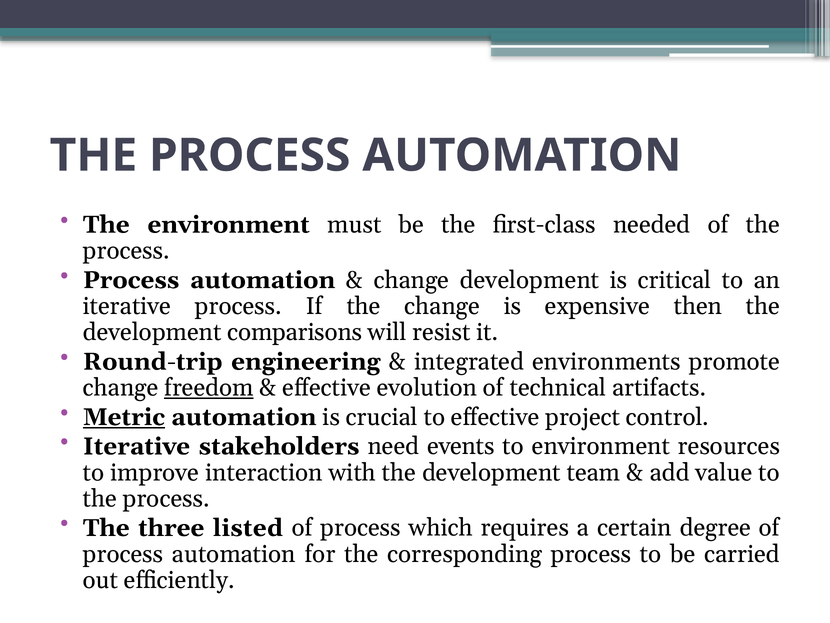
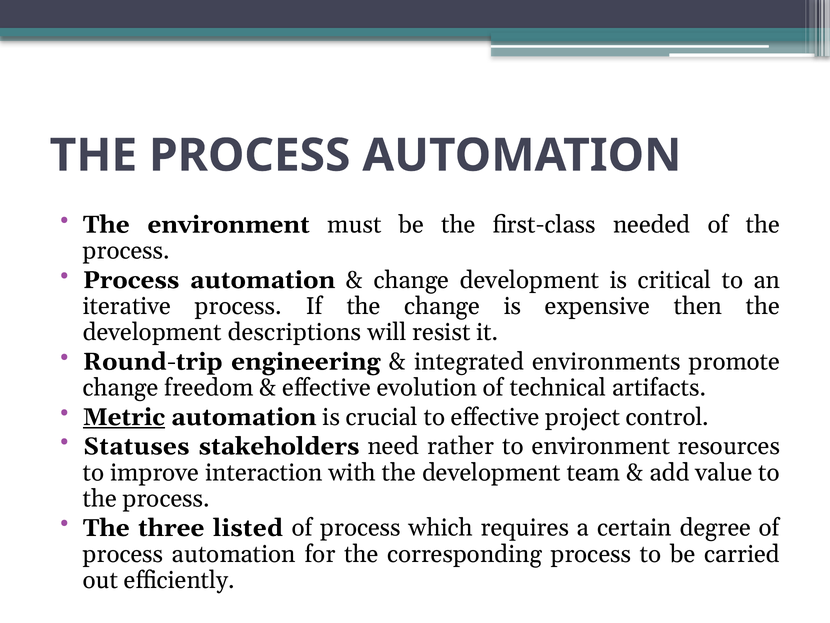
comparisons: comparisons -> descriptions
freedom underline: present -> none
Iterative at (136, 446): Iterative -> Statuses
events: events -> rather
